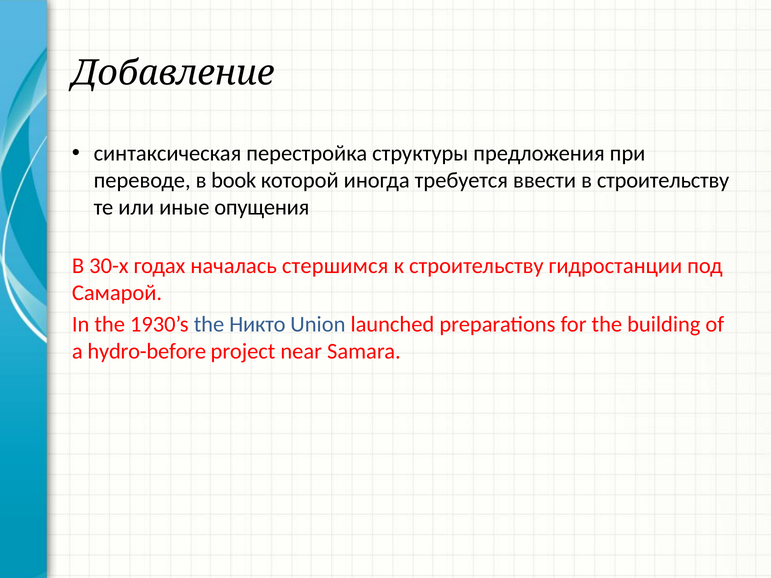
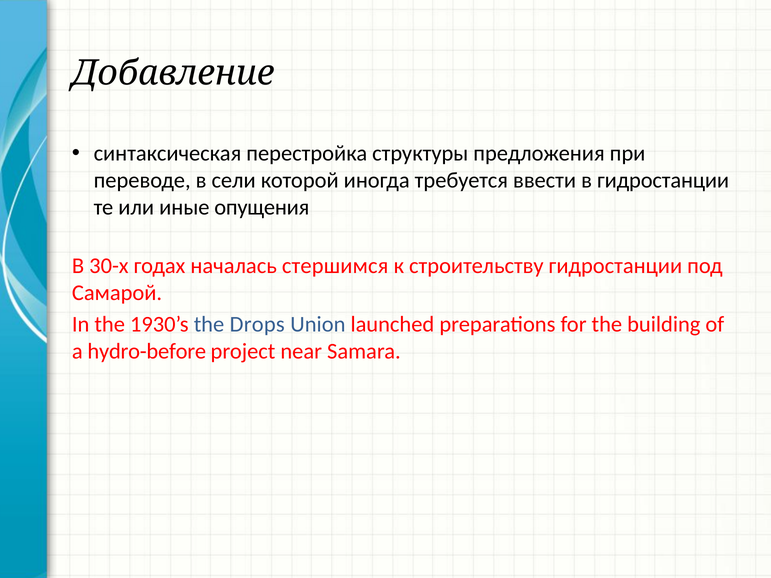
book: book -> сели
в строительству: строительству -> гидростанции
Никто: Никто -> Drops
